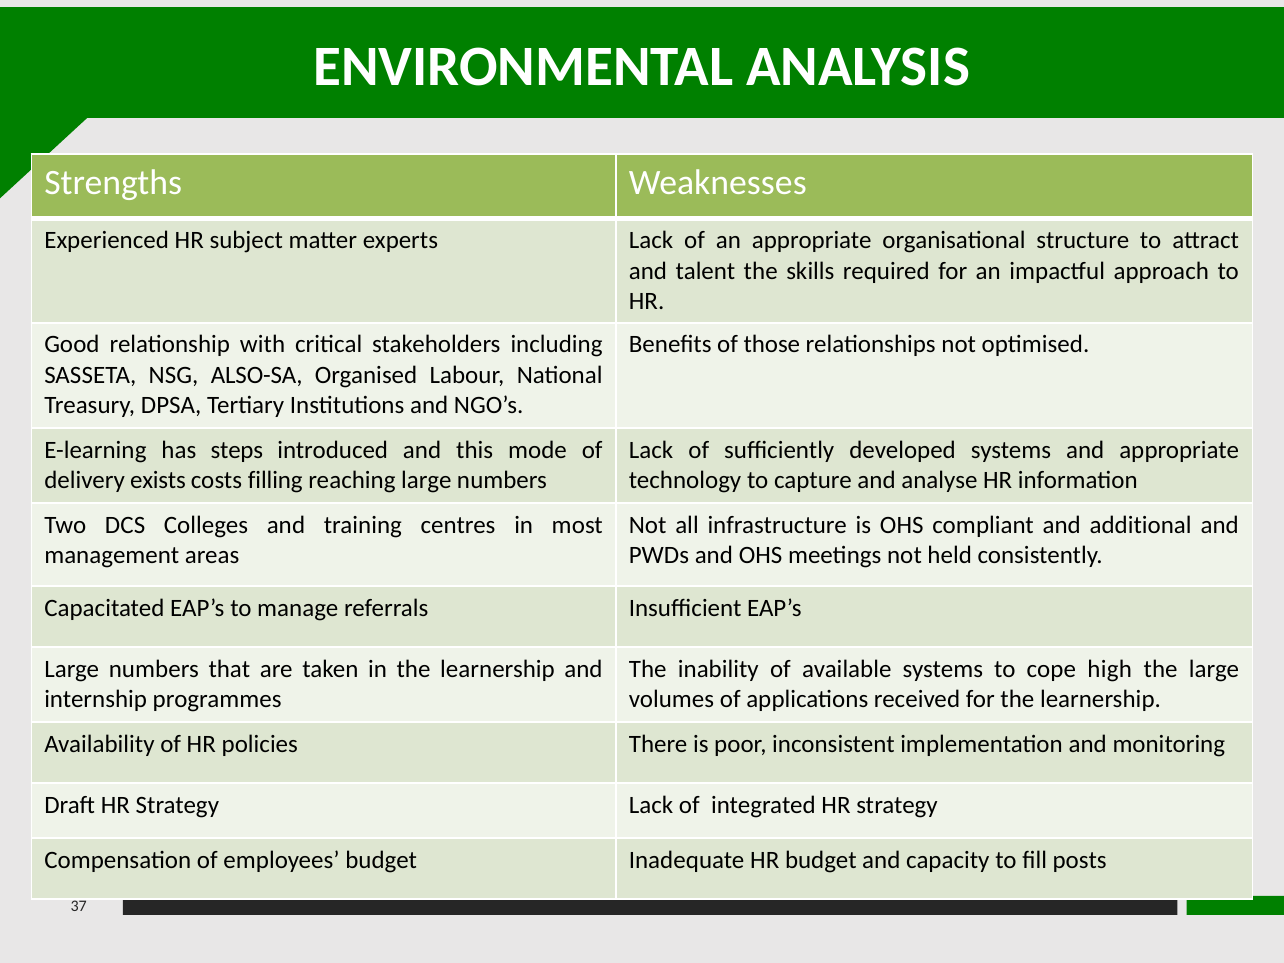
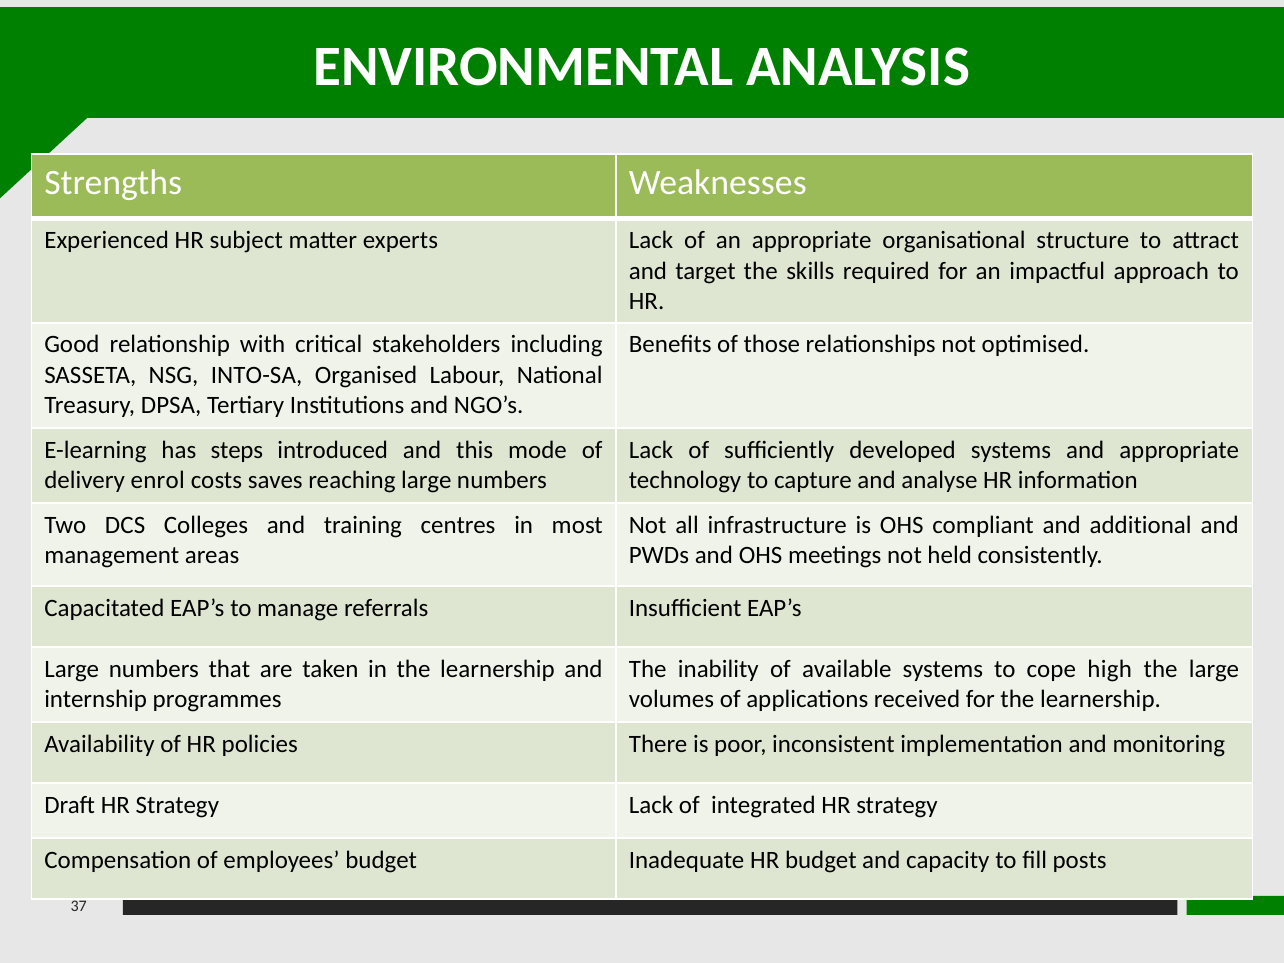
talent: talent -> target
ALSO-SA: ALSO-SA -> INTO-SA
exists: exists -> enrol
filling: filling -> saves
